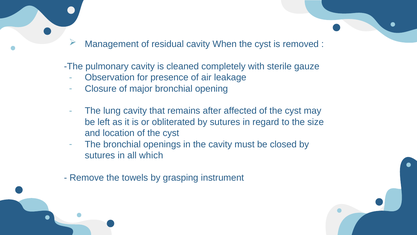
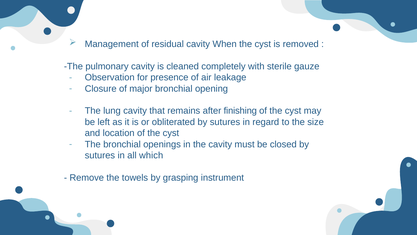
affected: affected -> finishing
